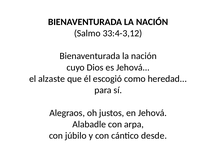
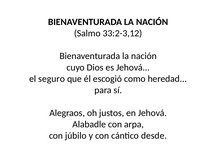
33:4-3,12: 33:4-3,12 -> 33:2-3,12
alzaste: alzaste -> seguro
